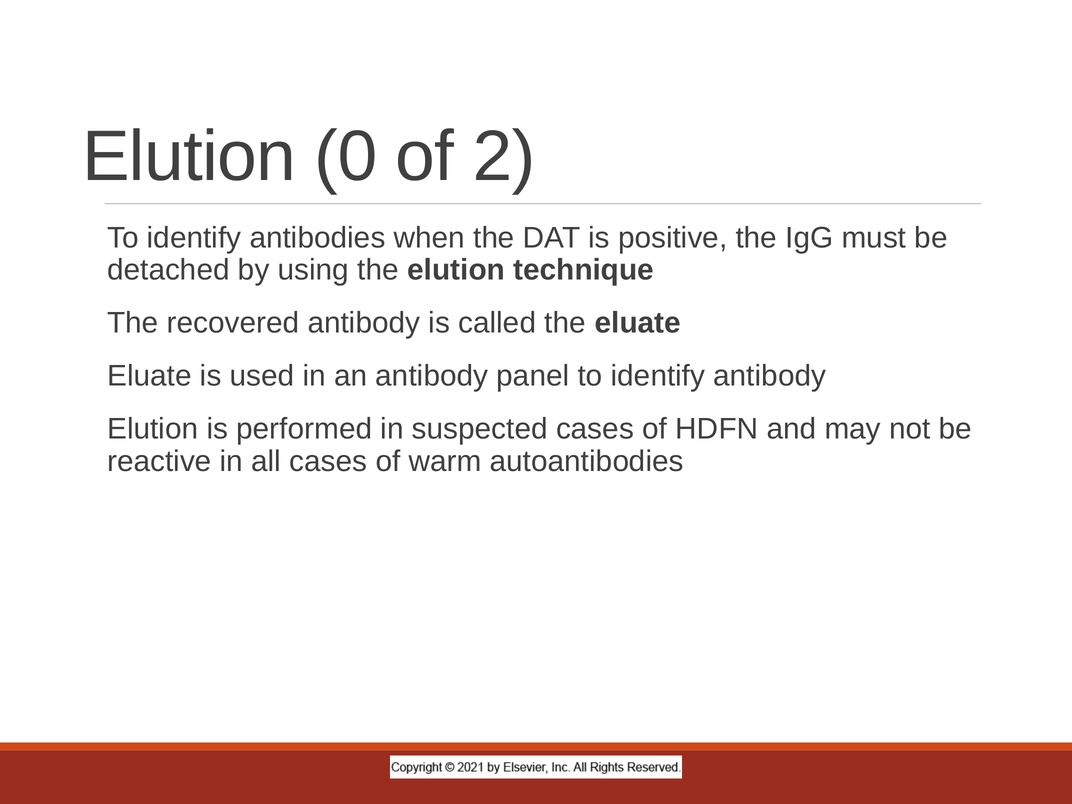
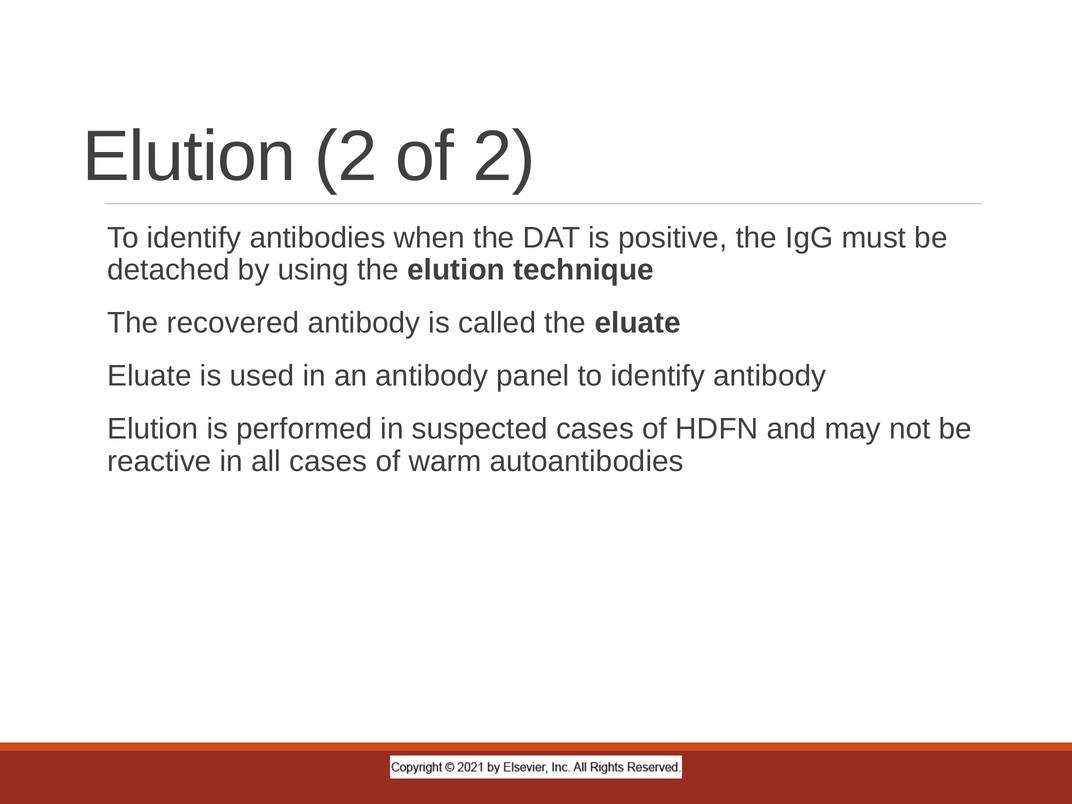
Elution 0: 0 -> 2
